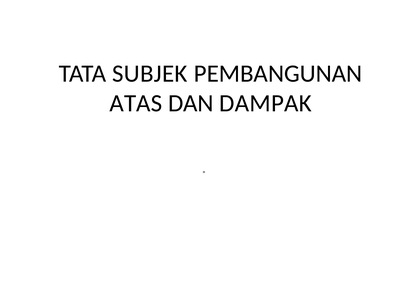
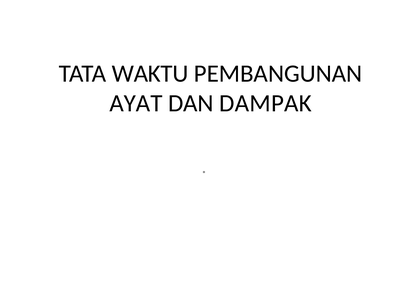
SUBJEK: SUBJEK -> WAKTU
ATAS: ATAS -> AYAT
